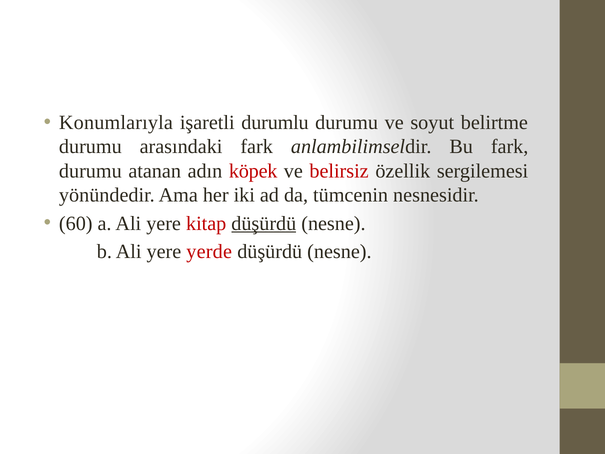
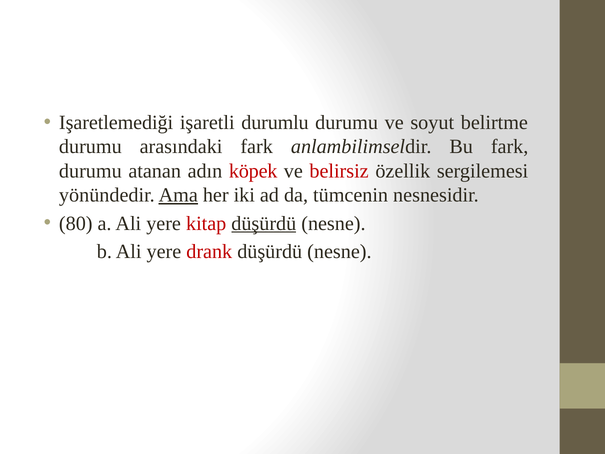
Konumlarıyla: Konumlarıyla -> Işaretlemediği
Ama underline: none -> present
60: 60 -> 80
yerde: yerde -> drank
